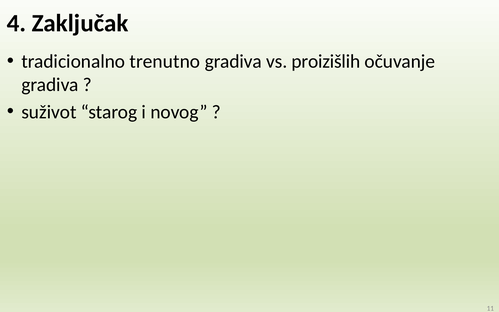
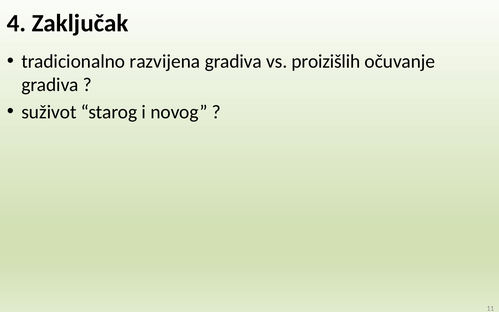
trenutno: trenutno -> razvijena
